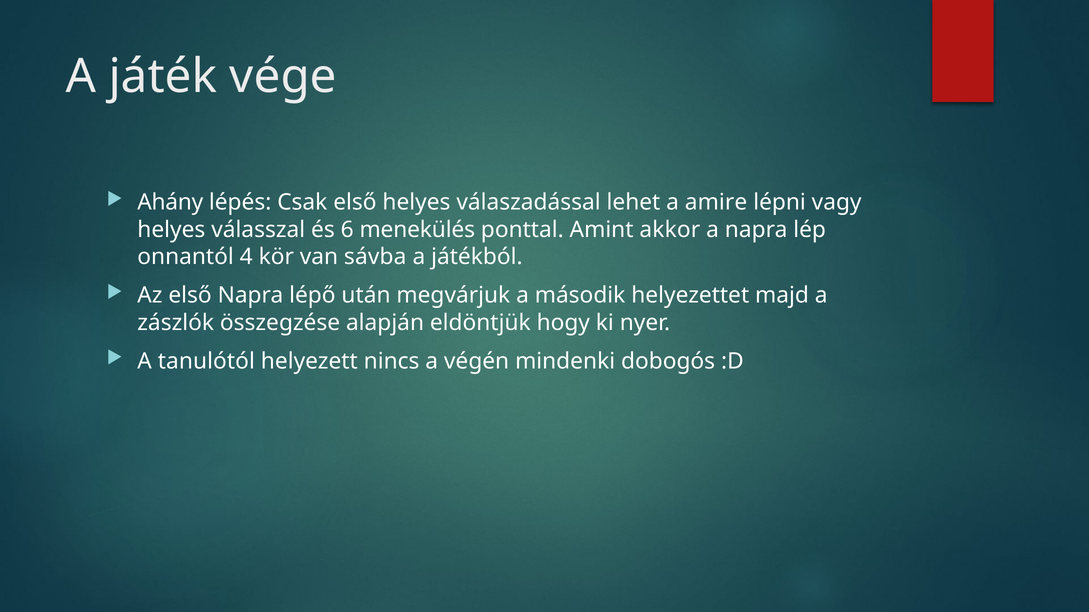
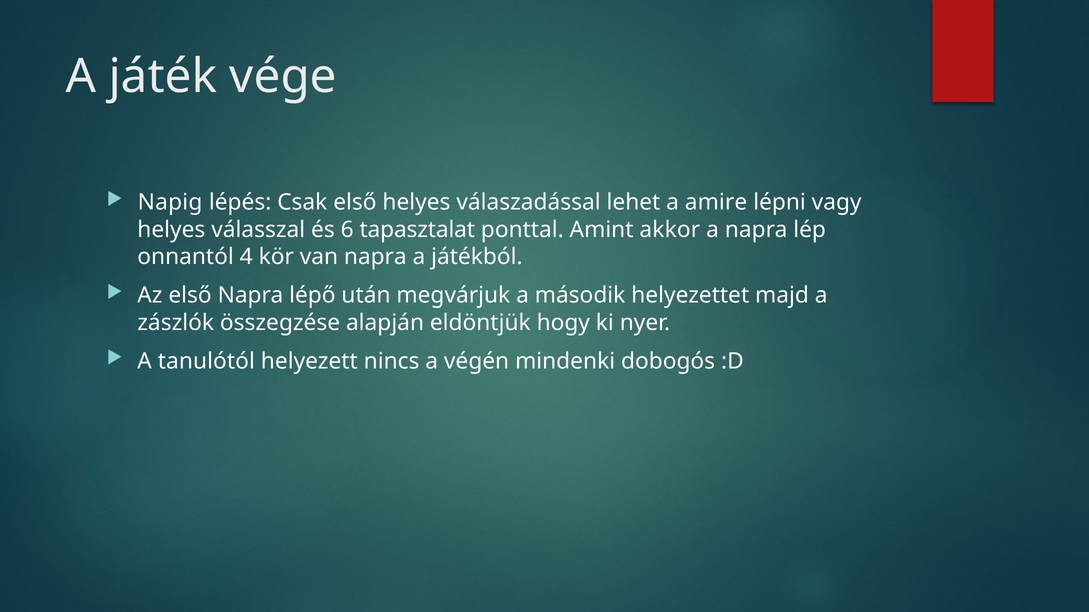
Ahány: Ahány -> Napig
menekülés: menekülés -> tapasztalat
van sávba: sávba -> napra
